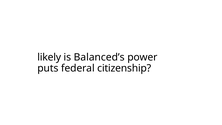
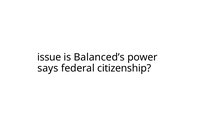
likely: likely -> issue
puts: puts -> says
